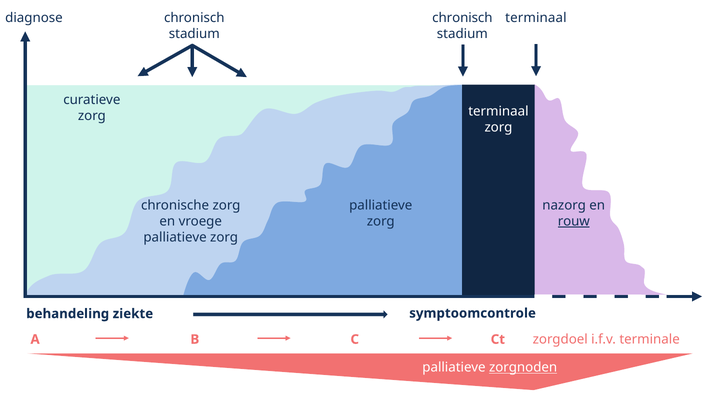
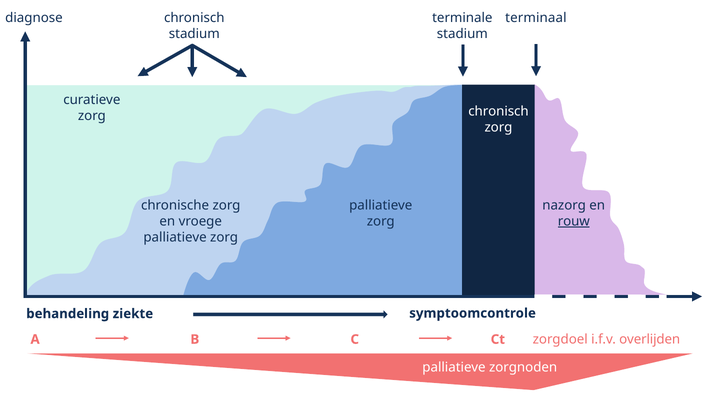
chronisch at (462, 18): chronisch -> terminale
terminaal at (498, 111): terminaal -> chronisch
terminale: terminale -> overlijden
zorgnoden underline: present -> none
